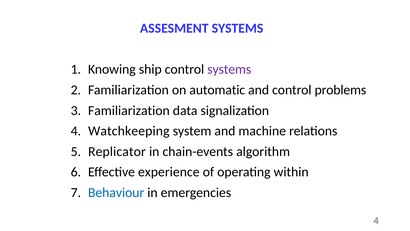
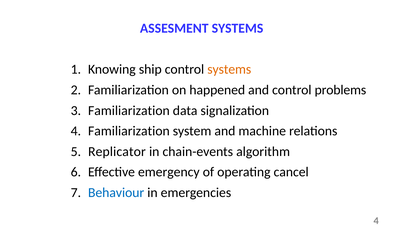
systems at (229, 69) colour: purple -> orange
automatic: automatic -> happened
4 Watchkeeping: Watchkeeping -> Familiarization
experience: experience -> emergency
within: within -> cancel
